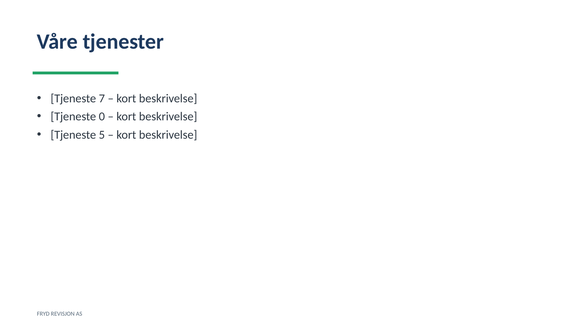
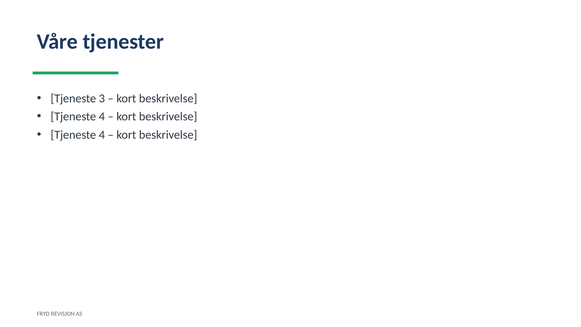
7: 7 -> 3
0 at (102, 117): 0 -> 4
5 at (102, 135): 5 -> 4
